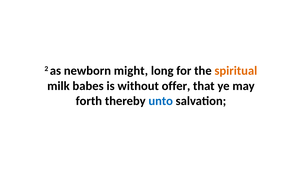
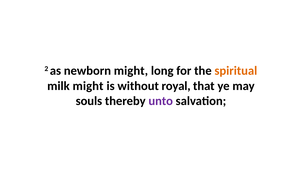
milk babes: babes -> might
offer: offer -> royal
forth: forth -> souls
unto colour: blue -> purple
